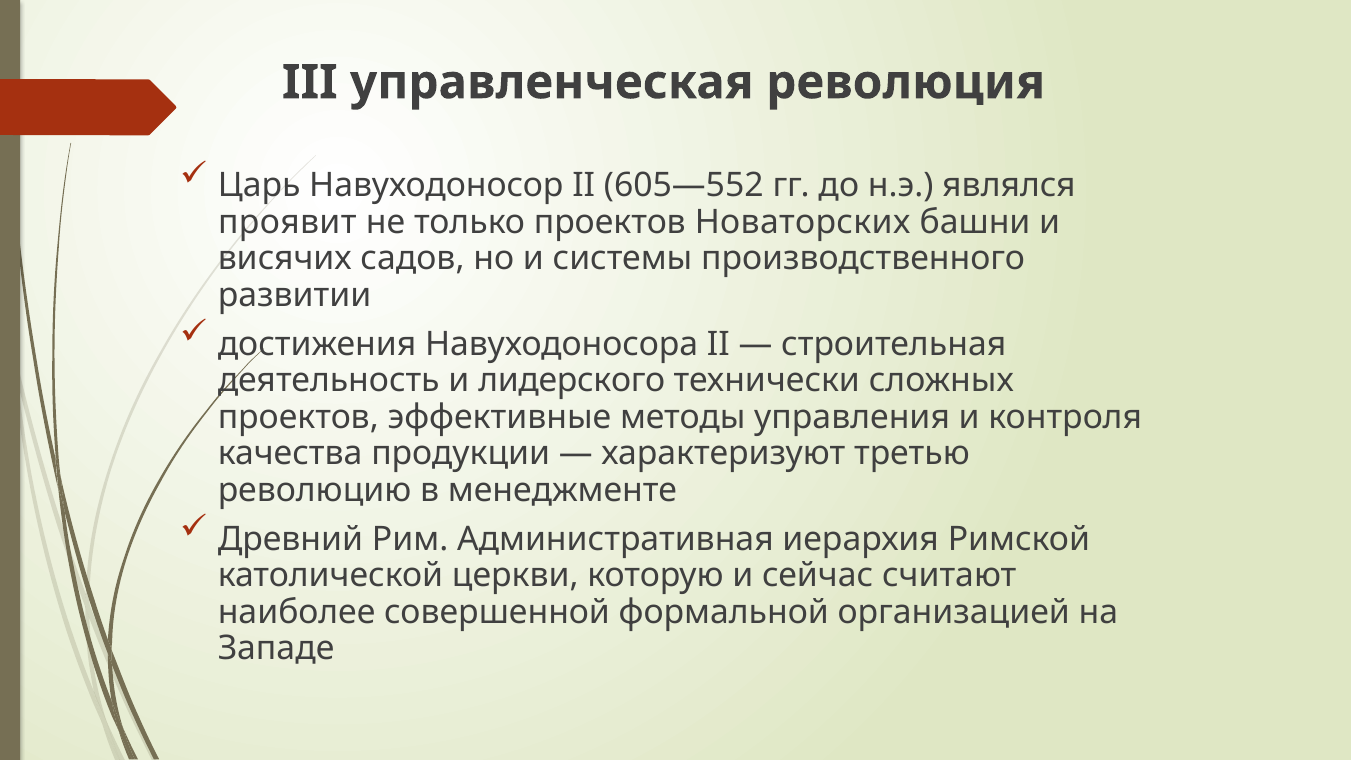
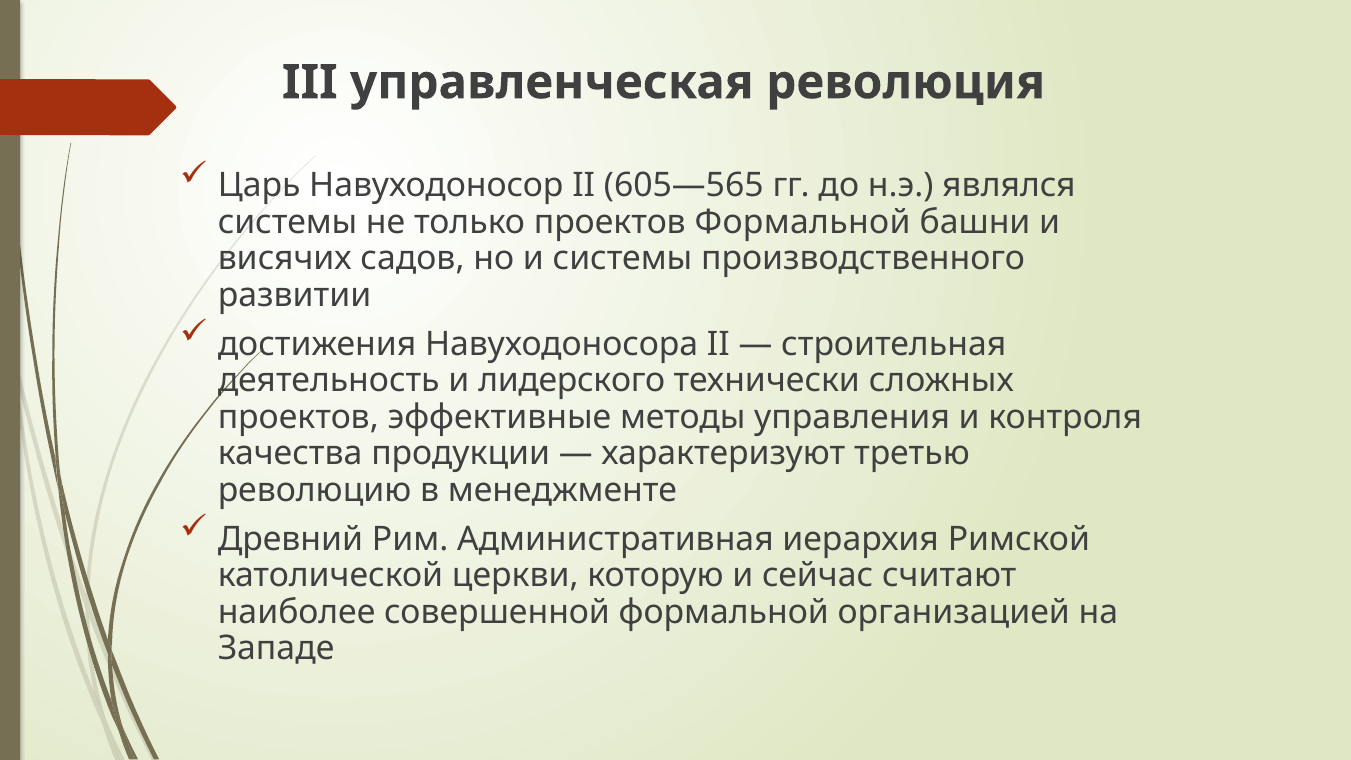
605—552: 605—552 -> 605—565
проявит at (287, 222): проявит -> системы
проектов Новаторских: Новаторских -> Формальной
